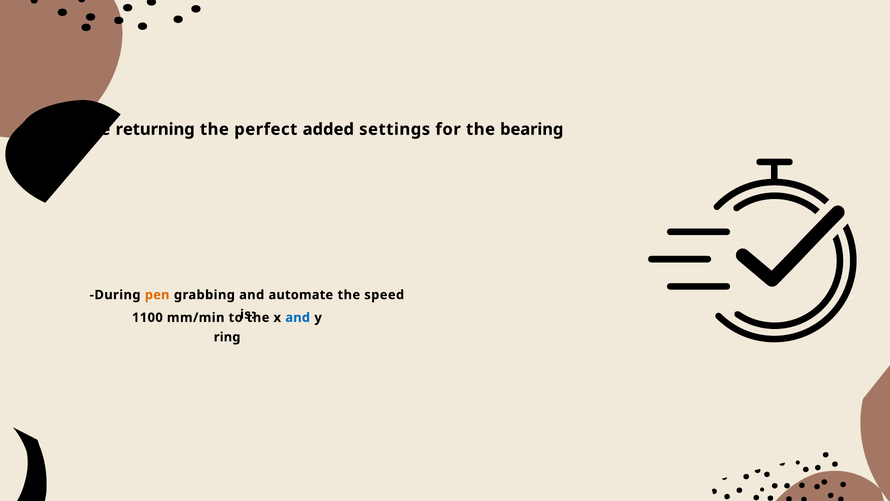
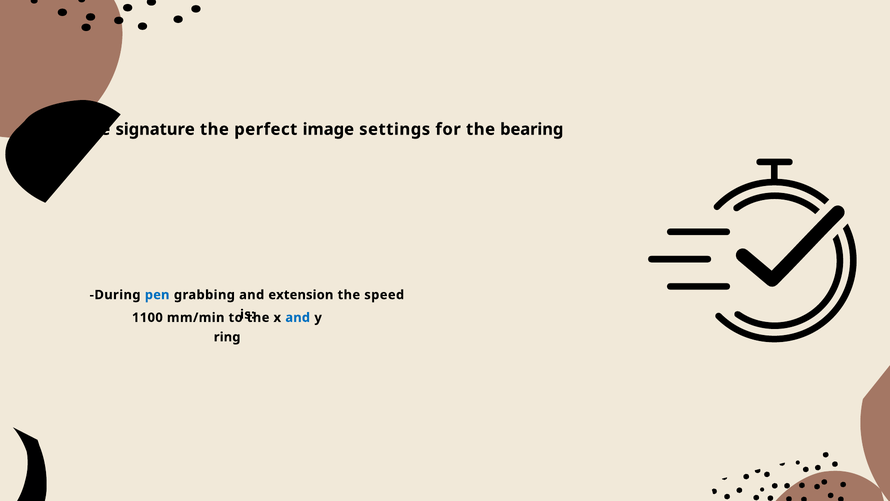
returning: returning -> signature
added: added -> image
pen colour: orange -> blue
automate: automate -> extension
